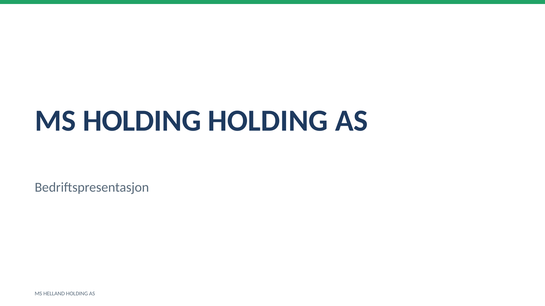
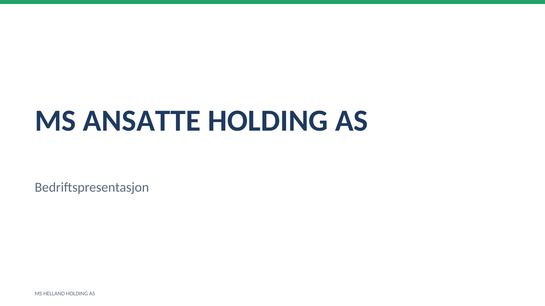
MS HOLDING: HOLDING -> ANSATTE
